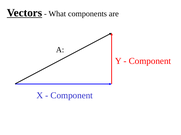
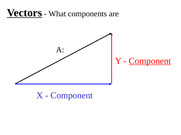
Component at (150, 61) underline: none -> present
